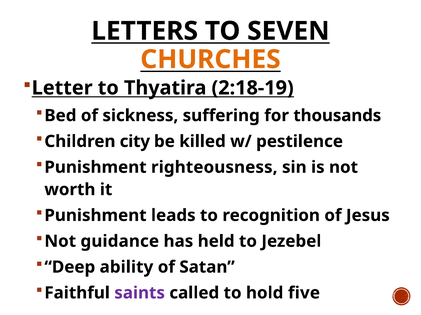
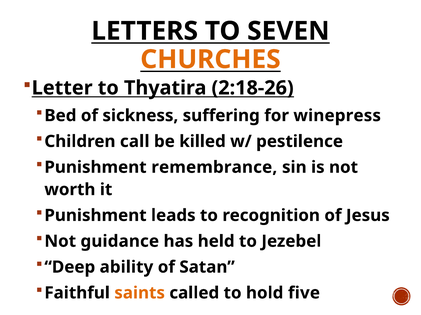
2:18-19: 2:18-19 -> 2:18-26
thousands: thousands -> winepress
city: city -> call
righteousness: righteousness -> remembrance
saints colour: purple -> orange
